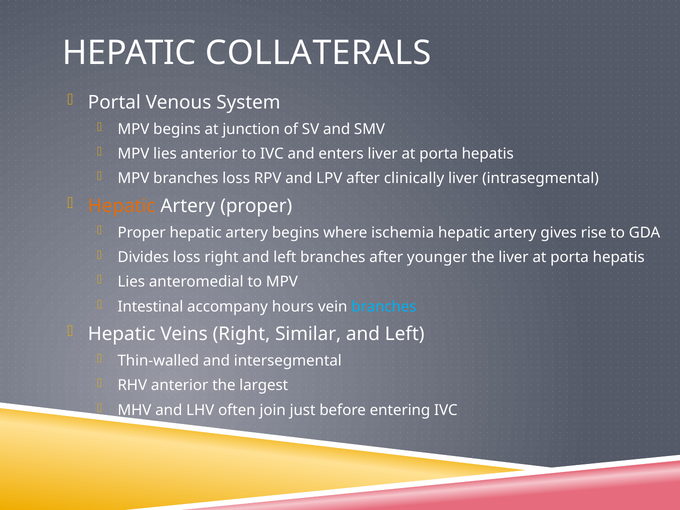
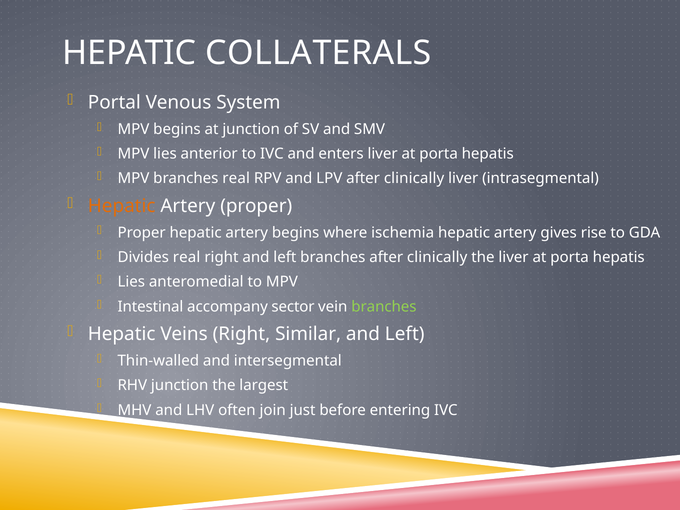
branches loss: loss -> real
Divides loss: loss -> real
branches after younger: younger -> clinically
hours: hours -> sector
branches at (384, 307) colour: light blue -> light green
RHV anterior: anterior -> junction
